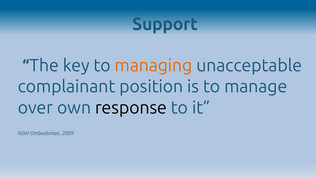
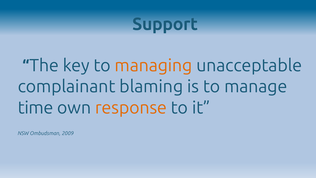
position: position -> blaming
over: over -> time
response colour: black -> orange
